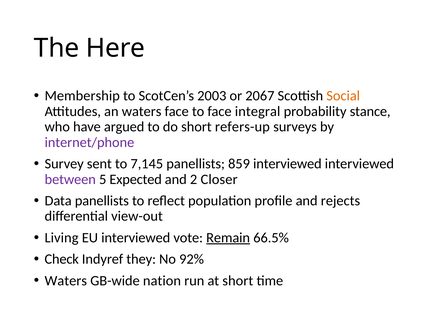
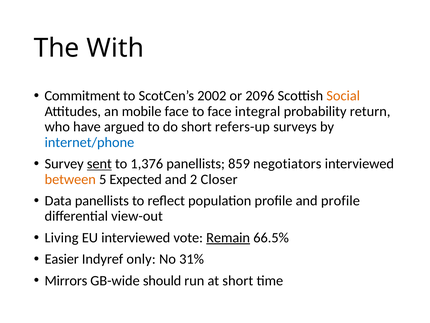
Here: Here -> With
Membership: Membership -> Commitment
2003: 2003 -> 2002
2067: 2067 -> 2096
an waters: waters -> mobile
stance: stance -> return
internet/phone colour: purple -> blue
sent underline: none -> present
7,145: 7,145 -> 1,376
859 interviewed: interviewed -> negotiators
between colour: purple -> orange
and rejects: rejects -> profile
Check: Check -> Easier
they: they -> only
92%: 92% -> 31%
Waters at (66, 280): Waters -> Mirrors
nation: nation -> should
